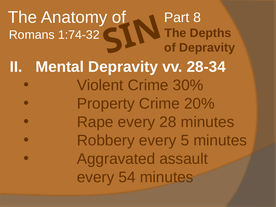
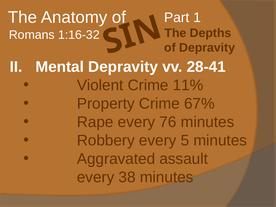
8: 8 -> 1
1:74-32: 1:74-32 -> 1:16-32
28-34: 28-34 -> 28-41
30%: 30% -> 11%
20%: 20% -> 67%
28: 28 -> 76
54: 54 -> 38
